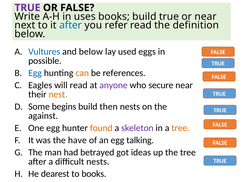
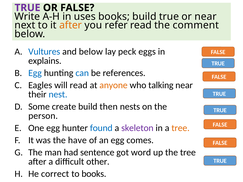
after at (71, 25) colour: blue -> orange
definition: definition -> comment
used: used -> peck
possible: possible -> explains
can colour: orange -> blue
anyone colour: purple -> orange
secure: secure -> talking
nest colour: orange -> blue
begins: begins -> create
against: against -> person
found colour: orange -> blue
talking: talking -> comes
betrayed: betrayed -> sentence
ideas: ideas -> word
difficult nests: nests -> other
dearest: dearest -> correct
